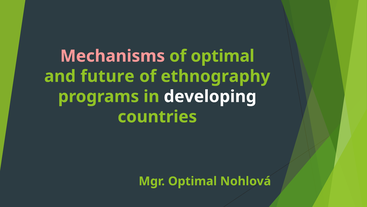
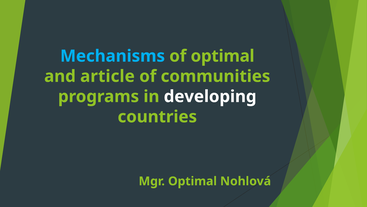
Mechanisms colour: pink -> light blue
future: future -> article
ethnography: ethnography -> communities
